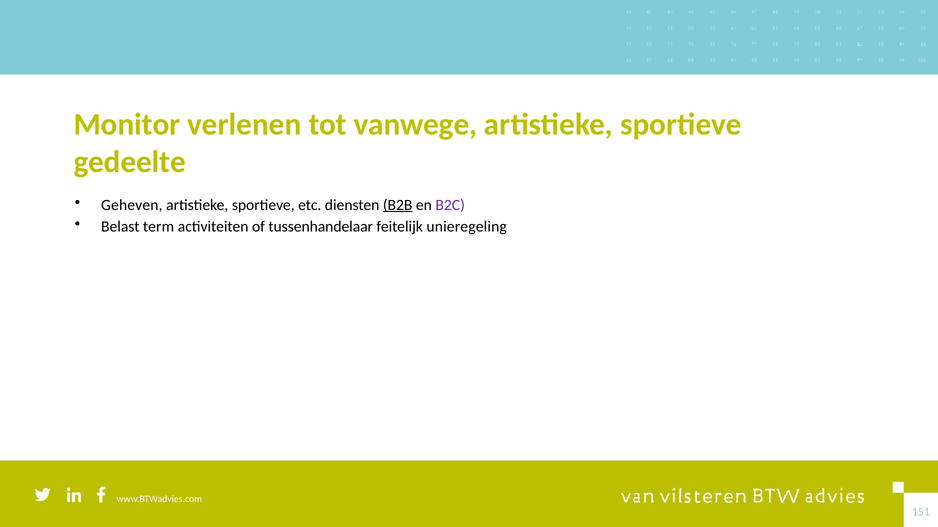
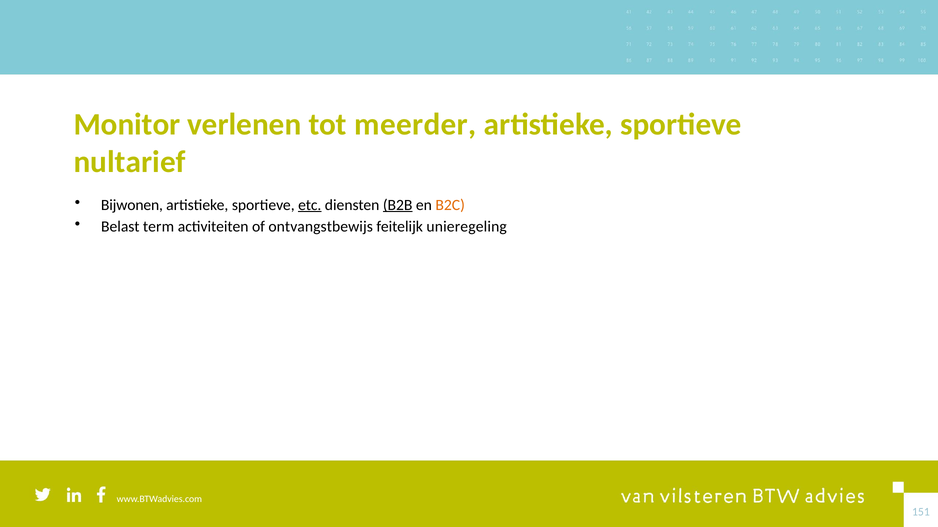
vanwege: vanwege -> meerder
gedeelte: gedeelte -> nultarief
Geheven: Geheven -> Bijwonen
etc underline: none -> present
B2C colour: purple -> orange
tussenhandelaar: tussenhandelaar -> ontvangstbewijs
